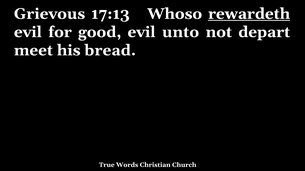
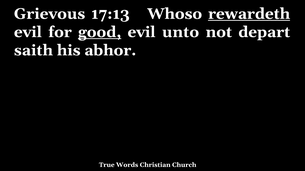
good underline: none -> present
meet: meet -> saith
bread: bread -> abhor
